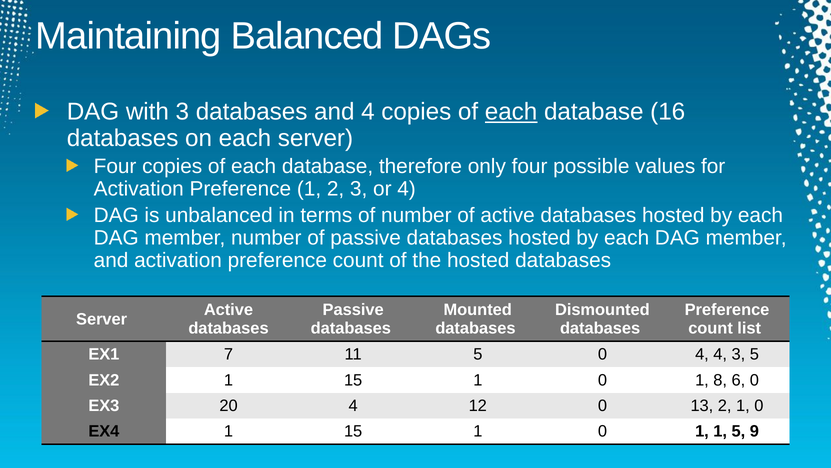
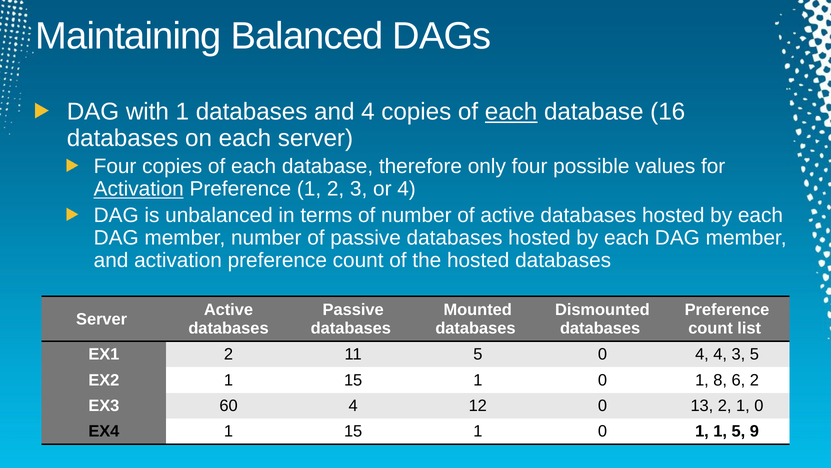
with 3: 3 -> 1
Activation at (139, 189) underline: none -> present
EX1 7: 7 -> 2
6 0: 0 -> 2
20: 20 -> 60
